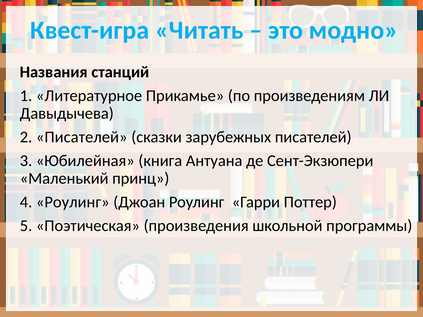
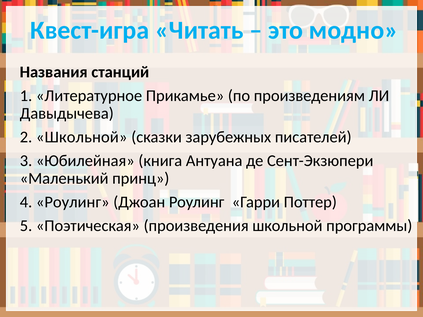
2 Писателей: Писателей -> Школьной
